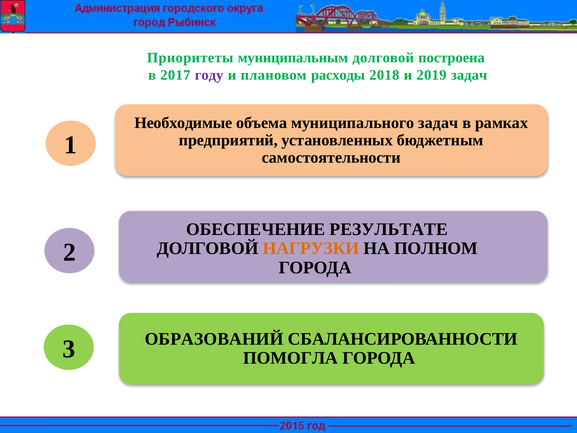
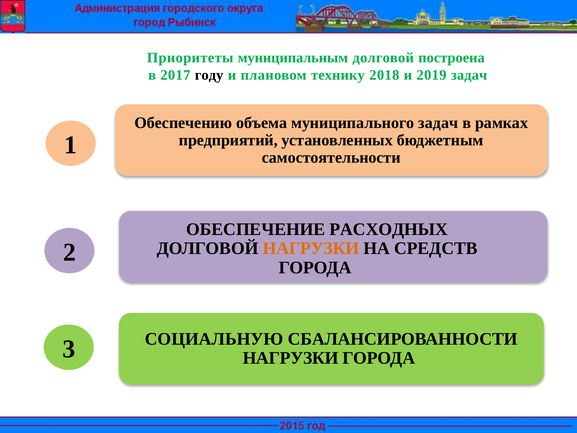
году colour: purple -> black
расходы: расходы -> технику
Необходимые: Необходимые -> Обеспечению
РЕЗУЛЬТАТЕ: РЕЗУЛЬТАТЕ -> РАСХОДНЫХ
ПОЛНОМ: ПОЛНОМ -> СРЕДСТВ
ОБРАЗОВАНИЙ: ОБРАЗОВАНИЙ -> СОЦИАЛЬНУЮ
ПОМОГЛА at (291, 358): ПОМОГЛА -> НАГРУЗКИ
